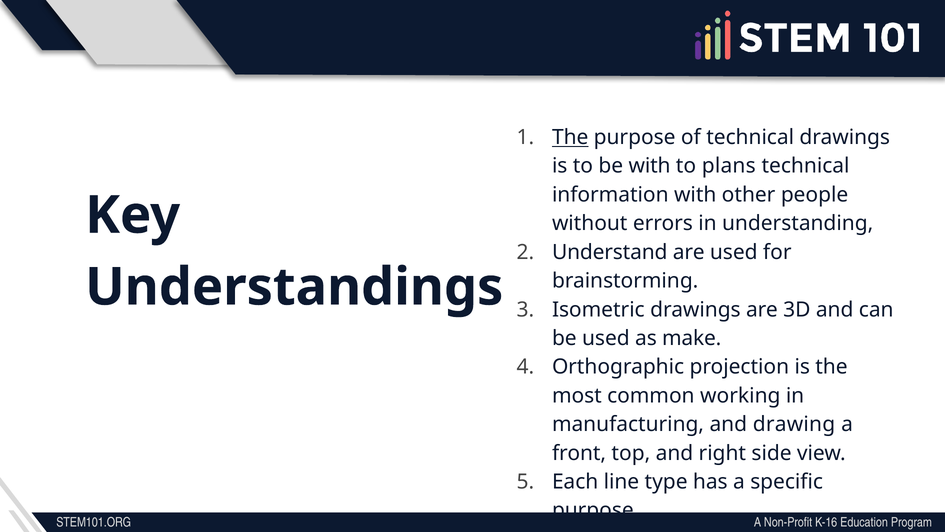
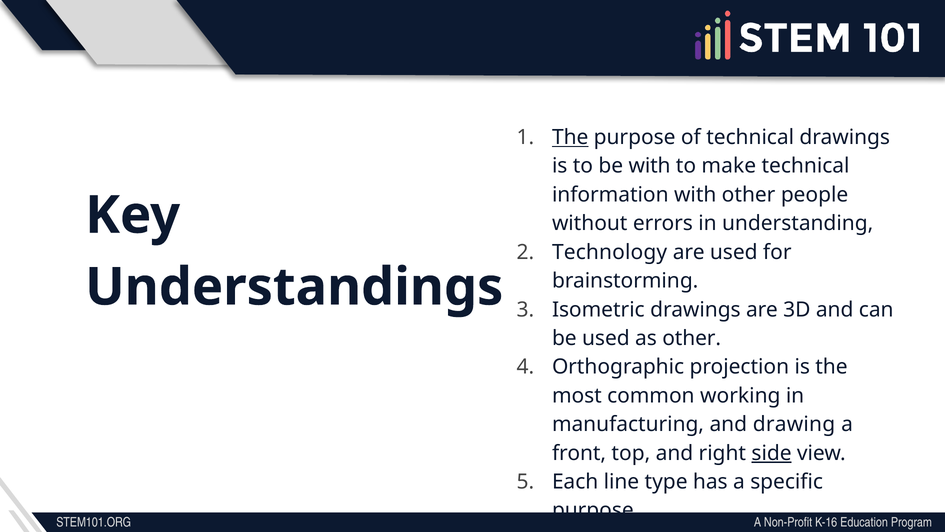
plans: plans -> make
Understand: Understand -> Technology
as make: make -> other
side underline: none -> present
